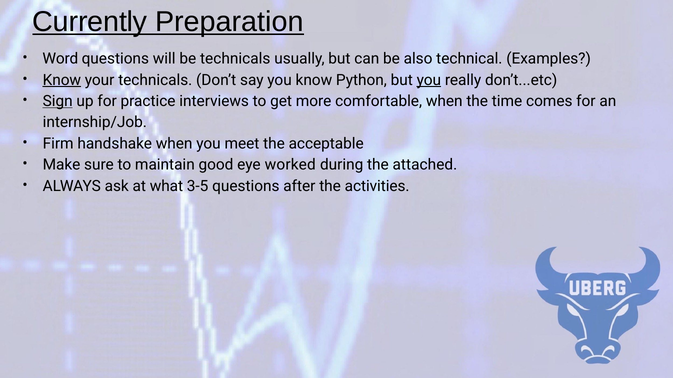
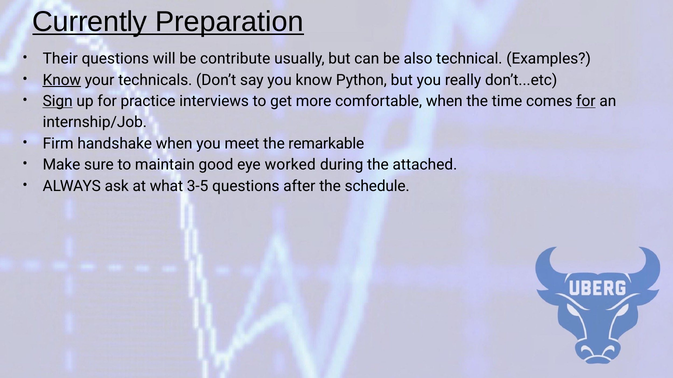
Word: Word -> Their
be technicals: technicals -> contribute
you at (429, 80) underline: present -> none
for at (586, 101) underline: none -> present
acceptable: acceptable -> remarkable
activities: activities -> schedule
